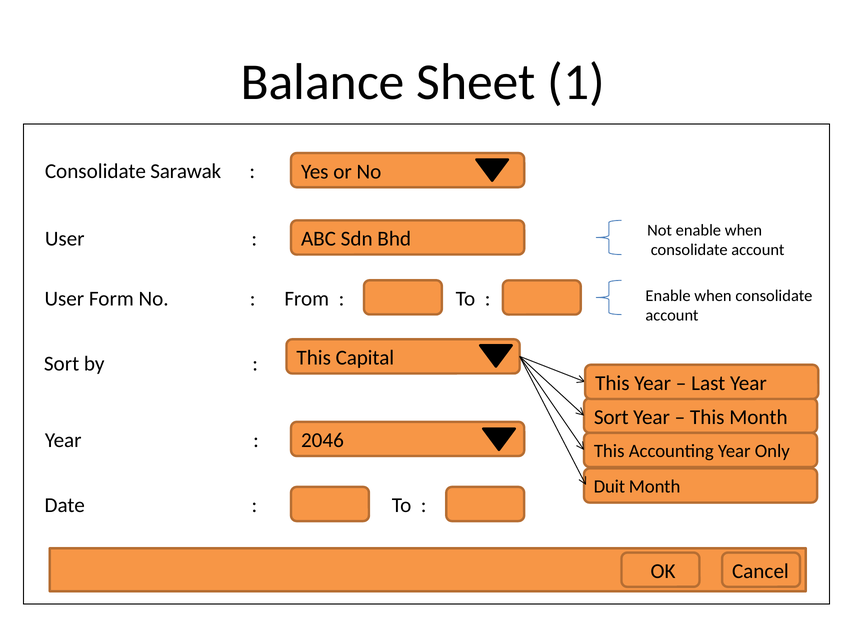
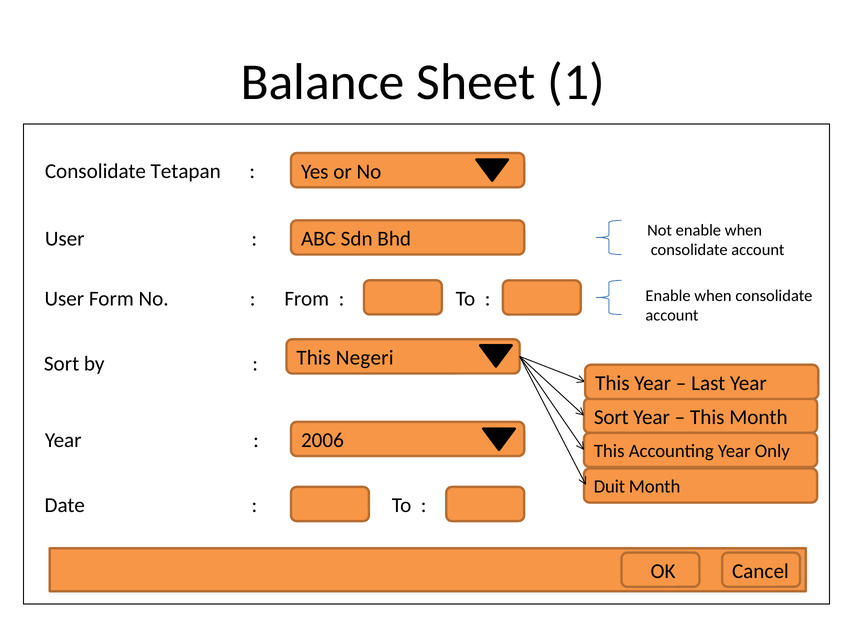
Sarawak: Sarawak -> Tetapan
Capital: Capital -> Negeri
2046: 2046 -> 2006
